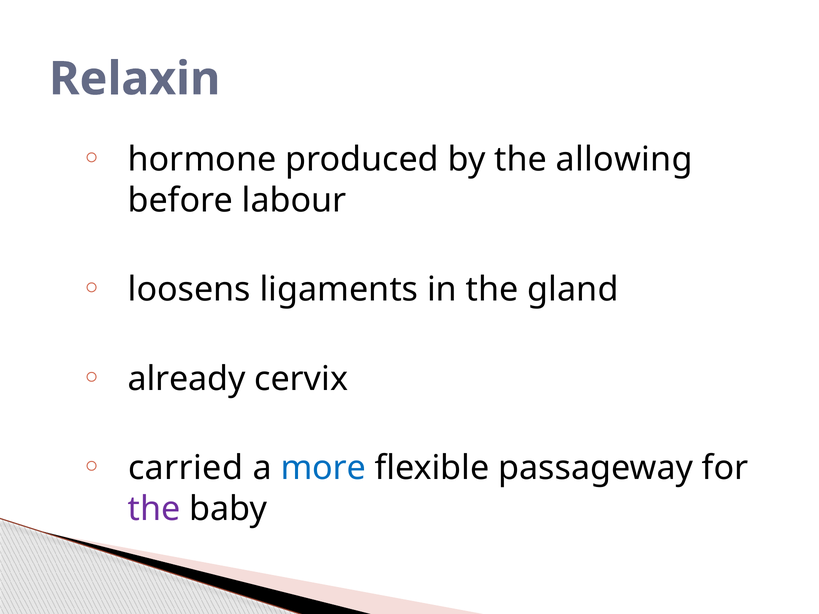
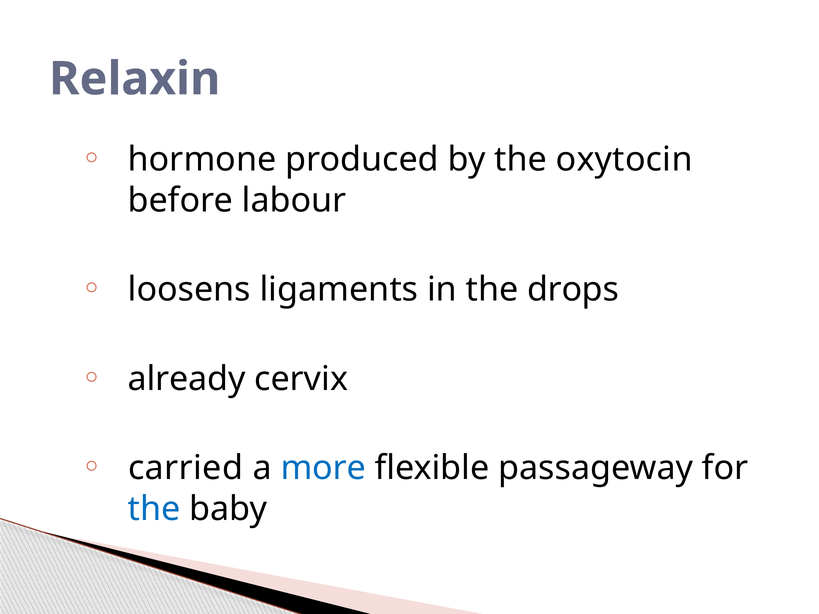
allowing: allowing -> oxytocin
gland: gland -> drops
the at (154, 509) colour: purple -> blue
